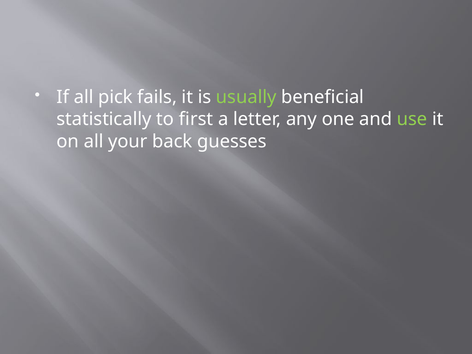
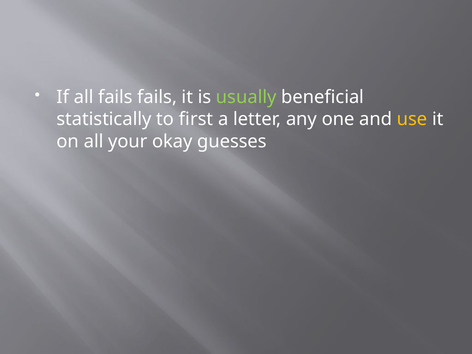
all pick: pick -> fails
use colour: light green -> yellow
back: back -> okay
